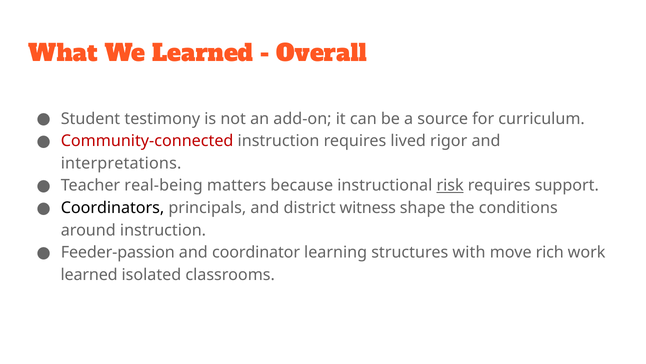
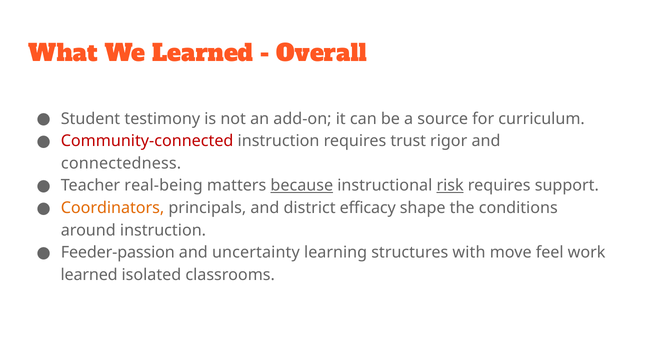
lived: lived -> trust
interpretations: interpretations -> connectedness
because underline: none -> present
Coordinators colour: black -> orange
witness: witness -> efficacy
coordinator: coordinator -> uncertainty
rich: rich -> feel
